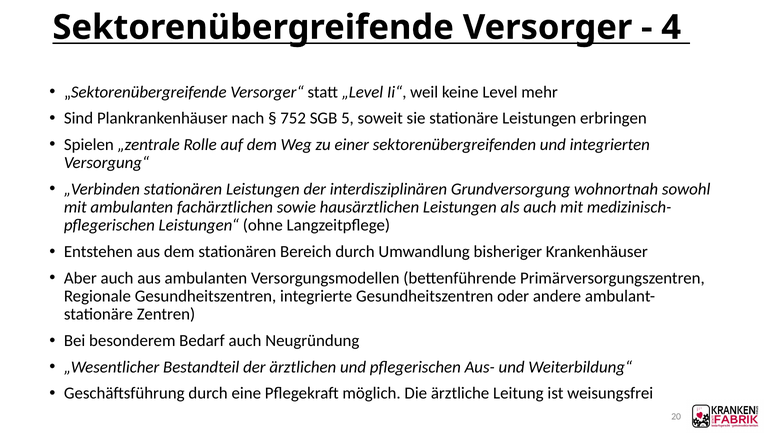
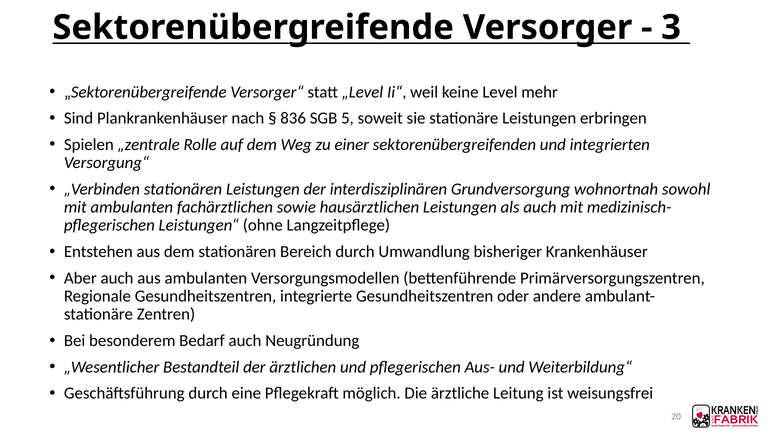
4: 4 -> 3
752: 752 -> 836
